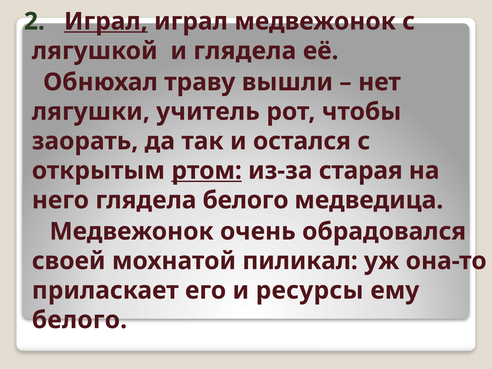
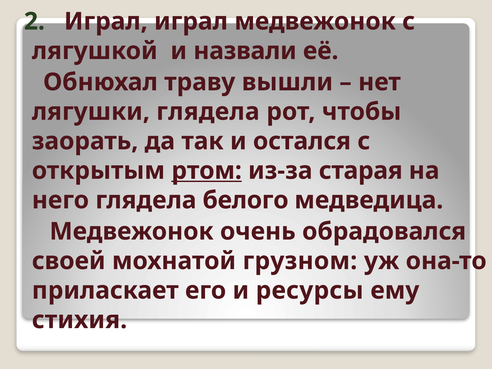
Играл at (106, 21) underline: present -> none
и глядела: глядела -> назвали
лягушки учитель: учитель -> глядела
пиликал: пиликал -> грузном
белого at (79, 320): белого -> стихия
